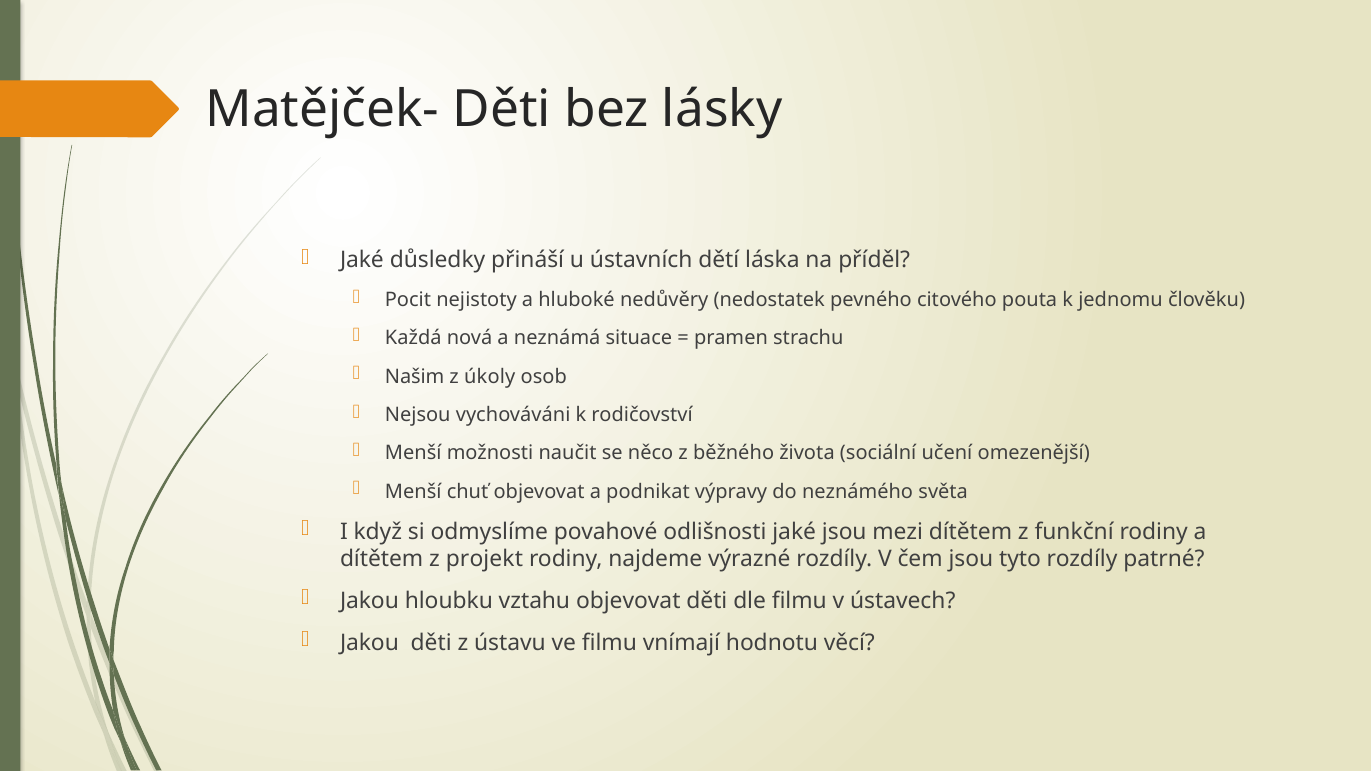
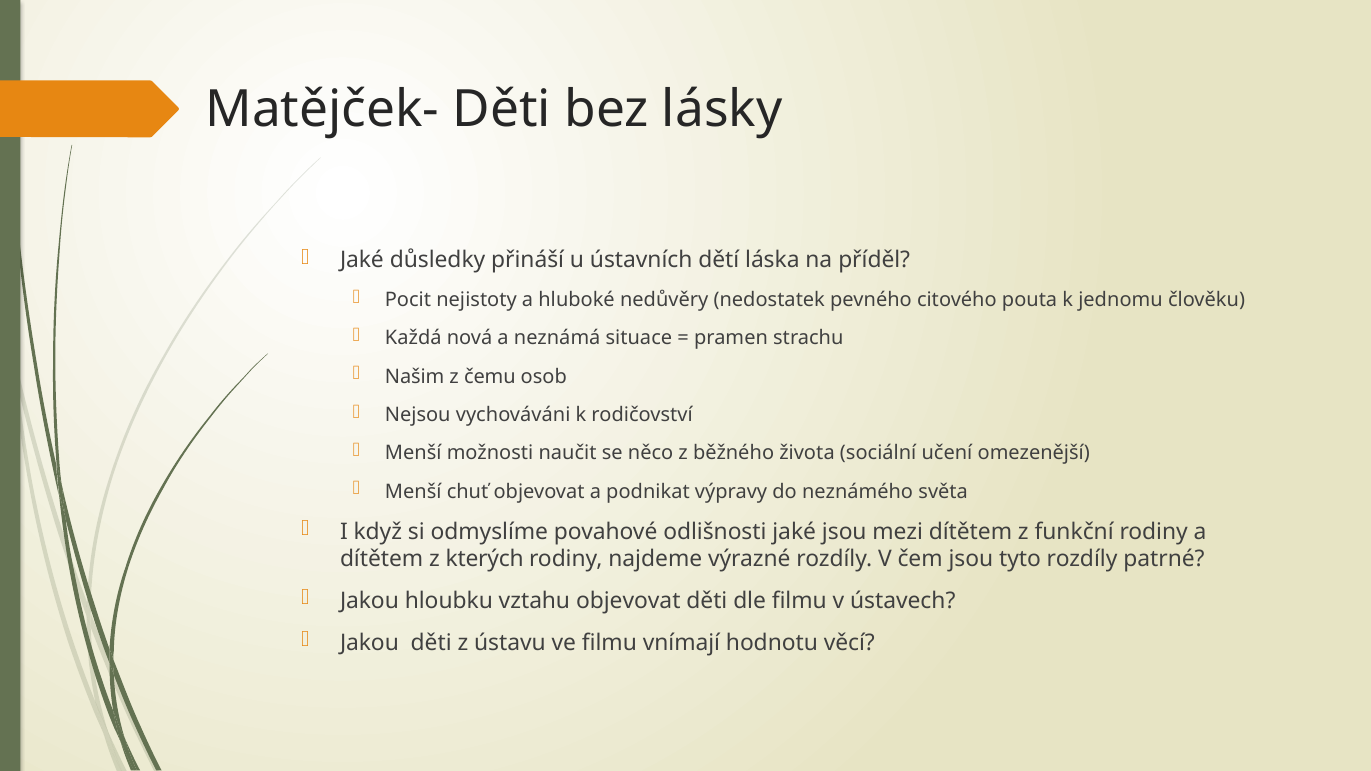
úkoly: úkoly -> čemu
projekt: projekt -> kterých
